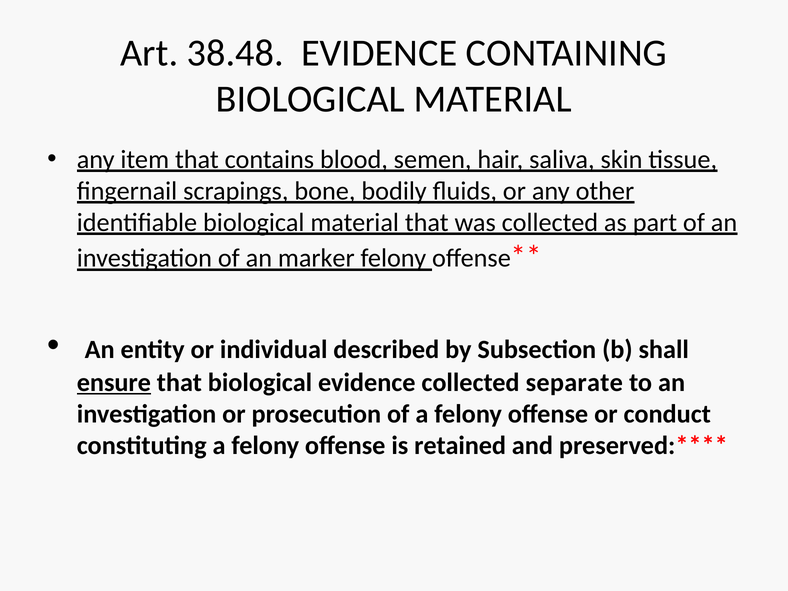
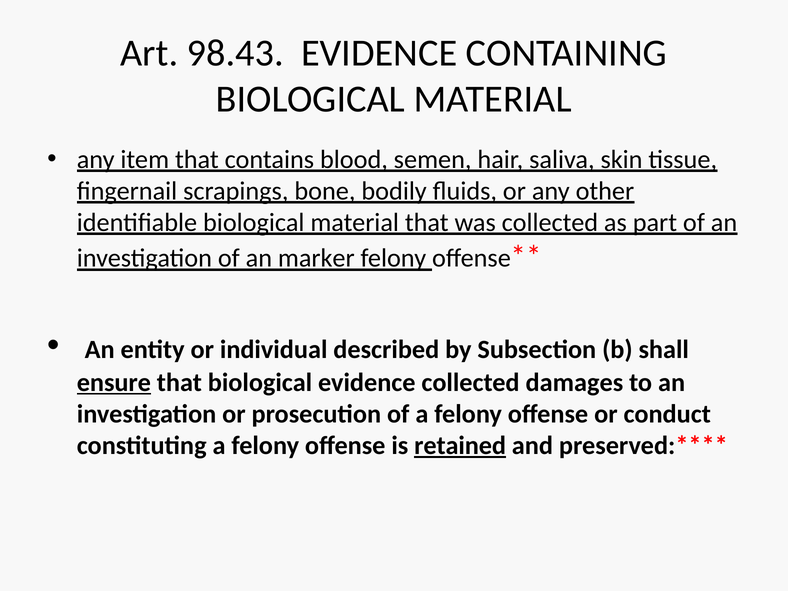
38.48: 38.48 -> 98.43
separate: separate -> damages
retained underline: none -> present
